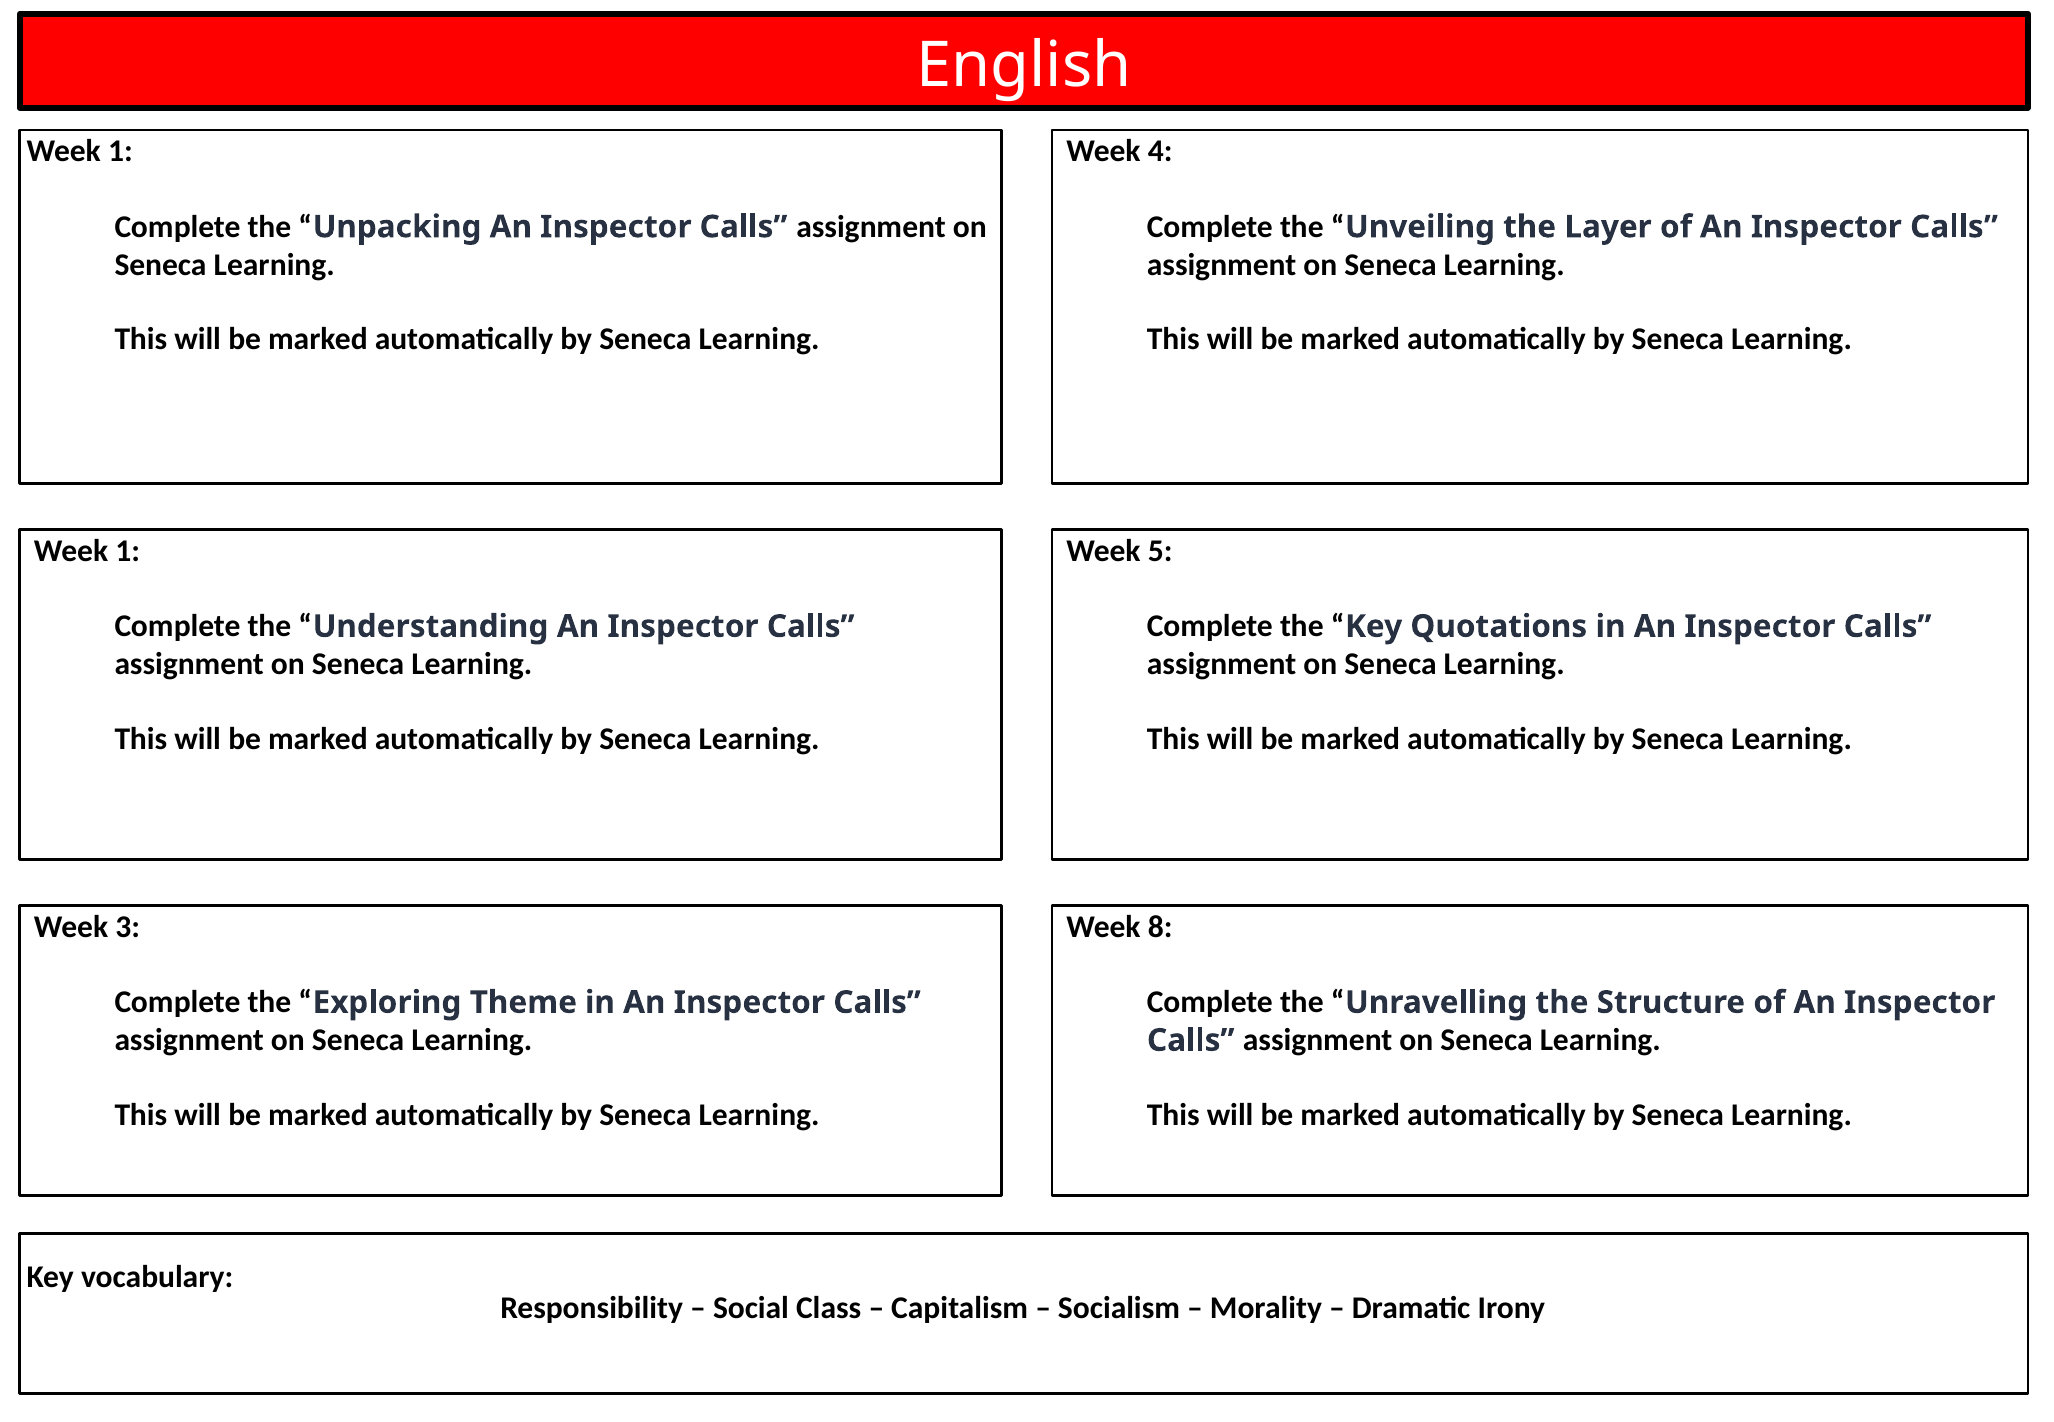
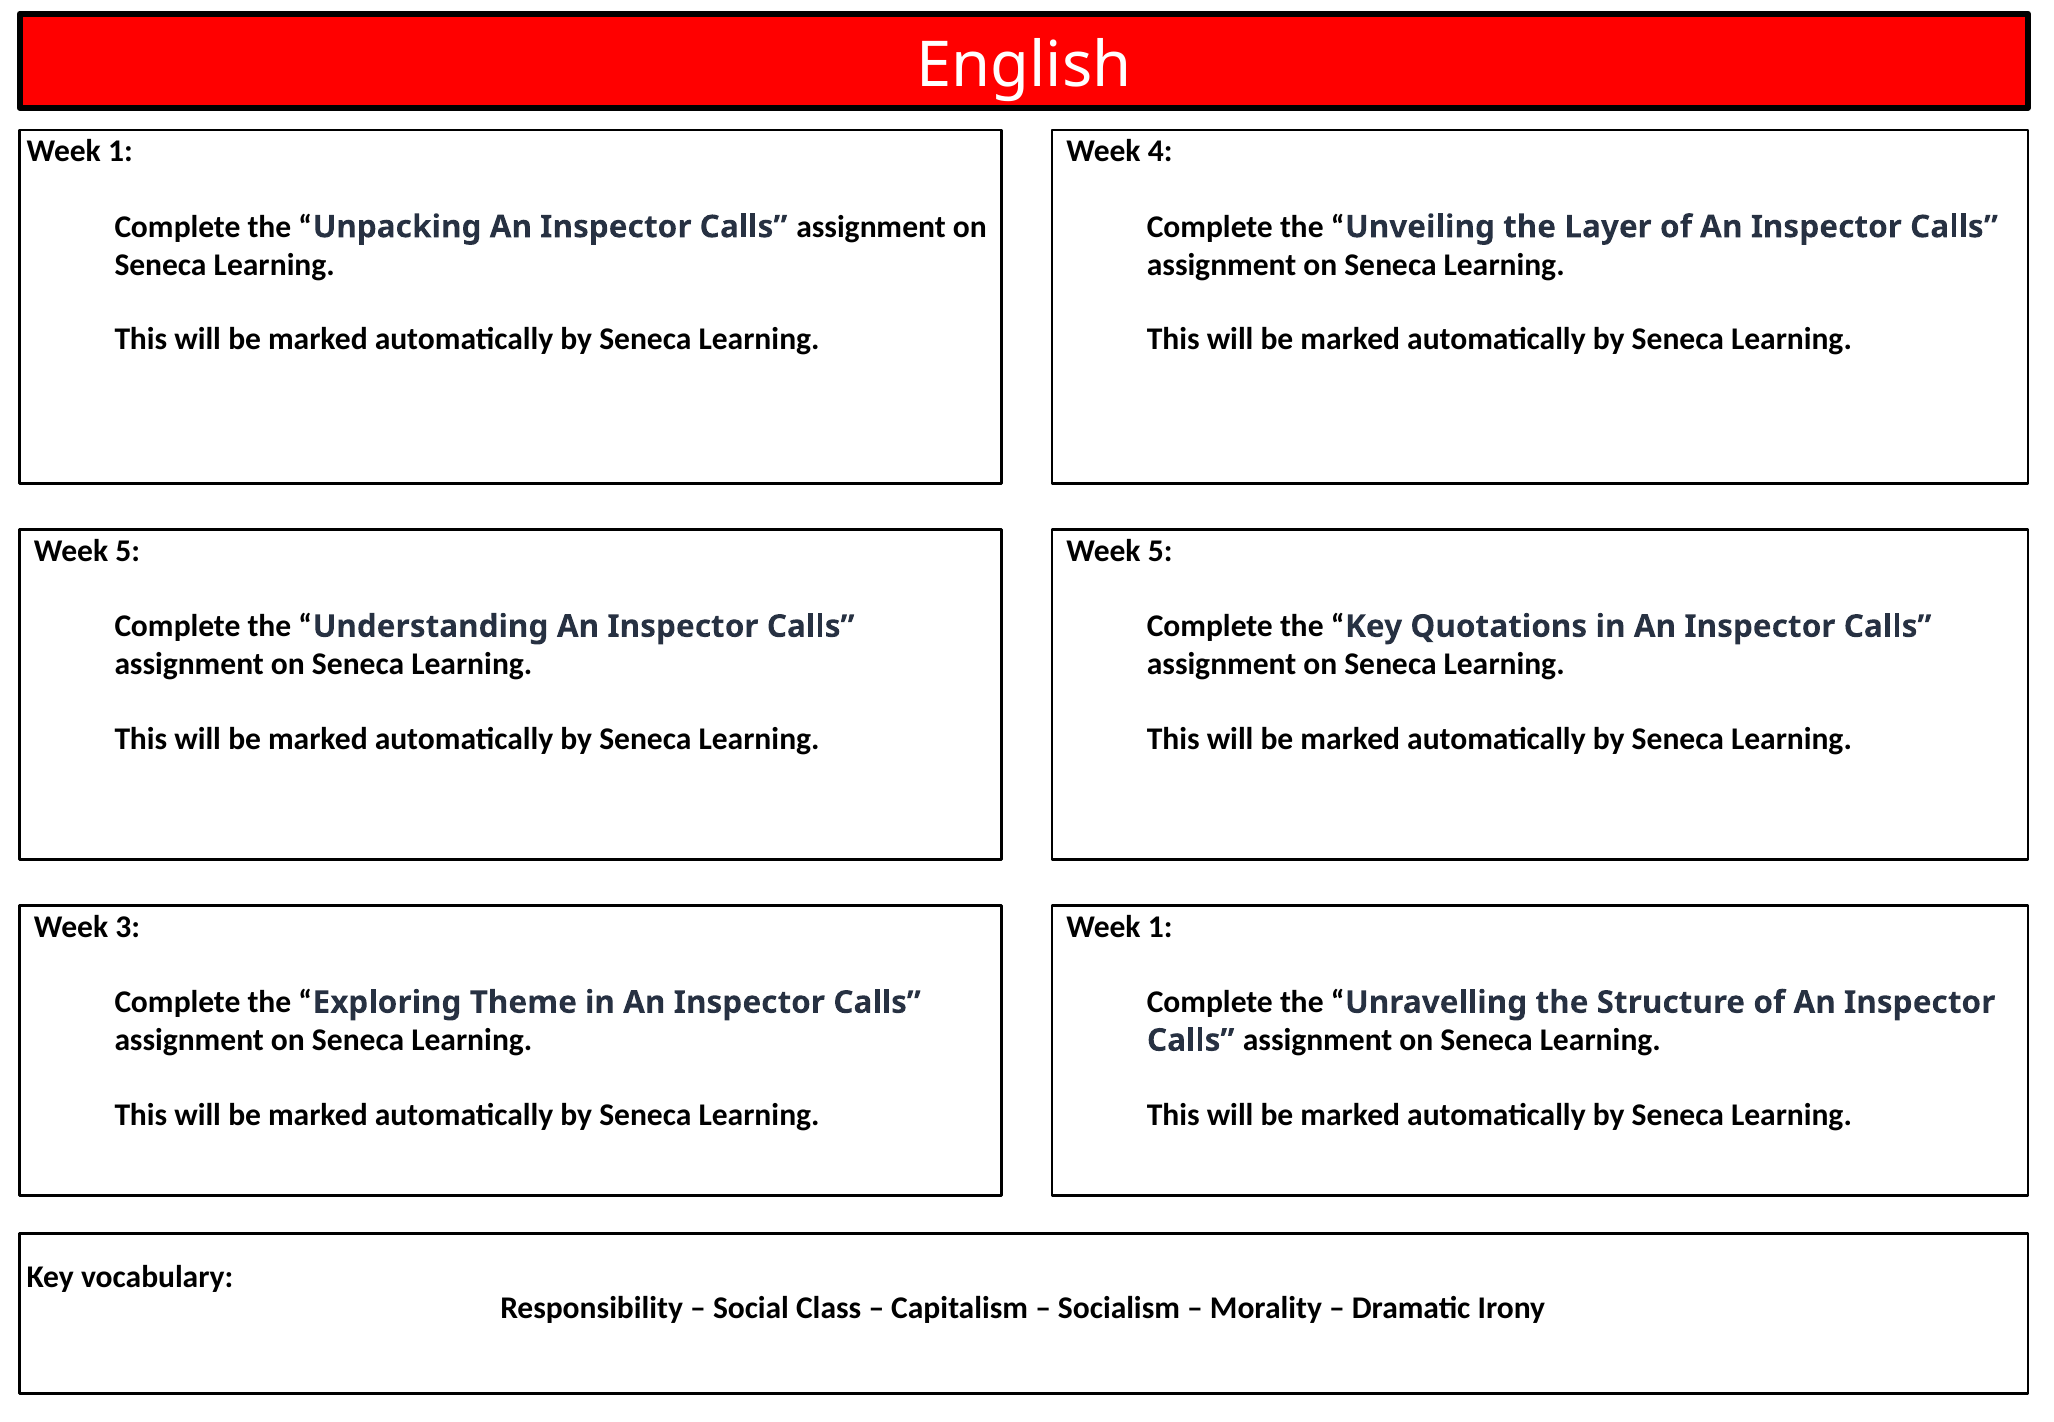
1 at (128, 551): 1 -> 5
8 at (1160, 927): 8 -> 1
